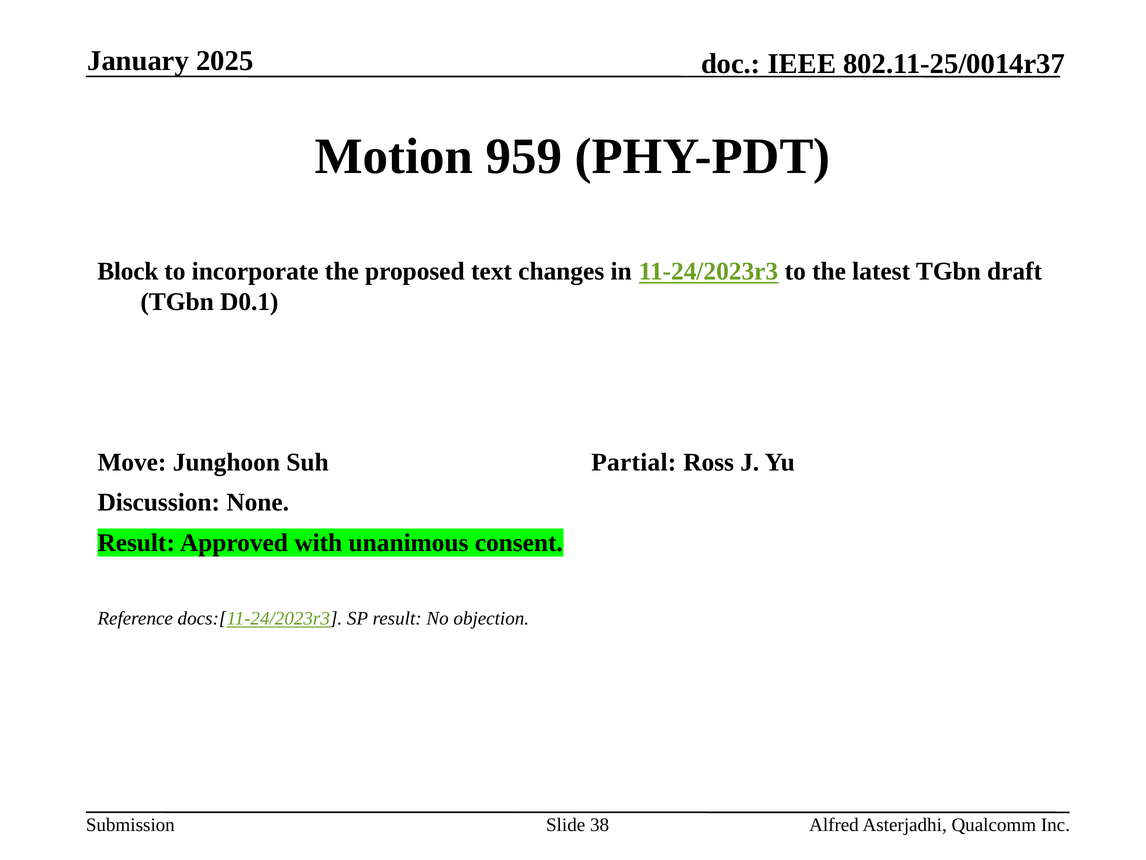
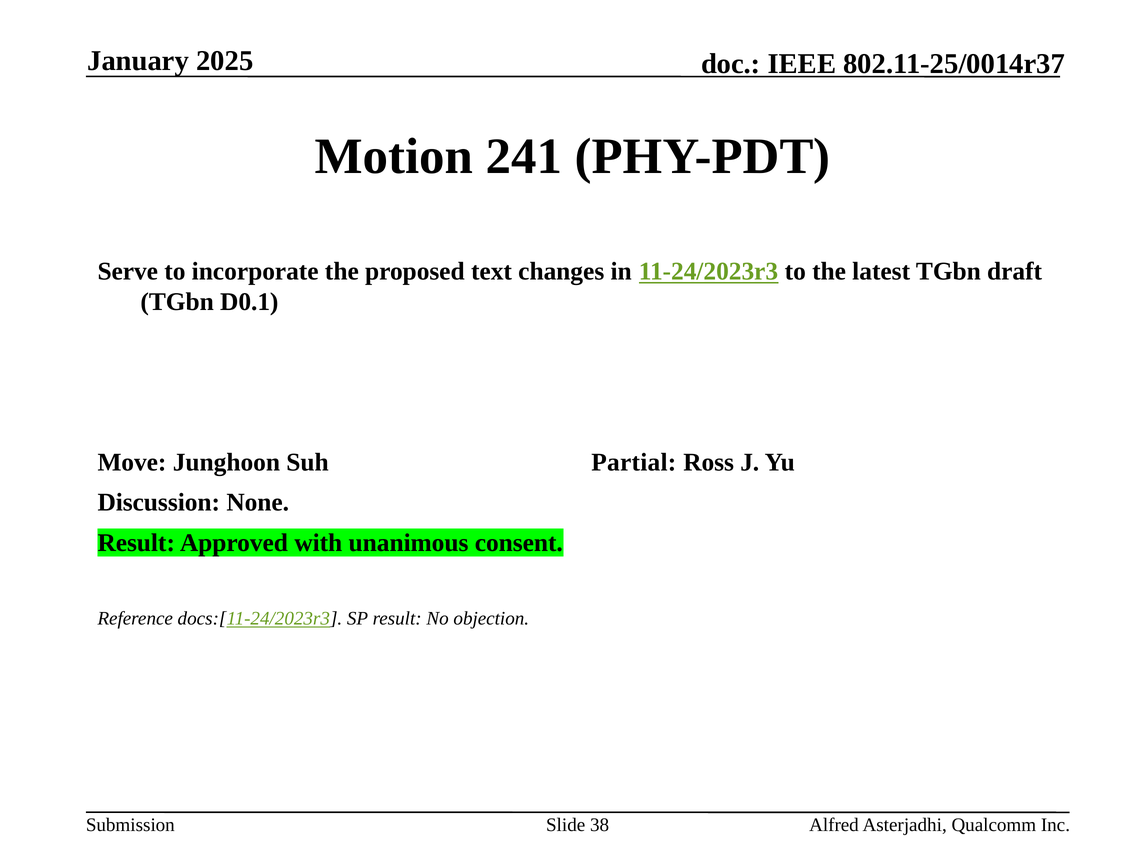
959: 959 -> 241
Block: Block -> Serve
